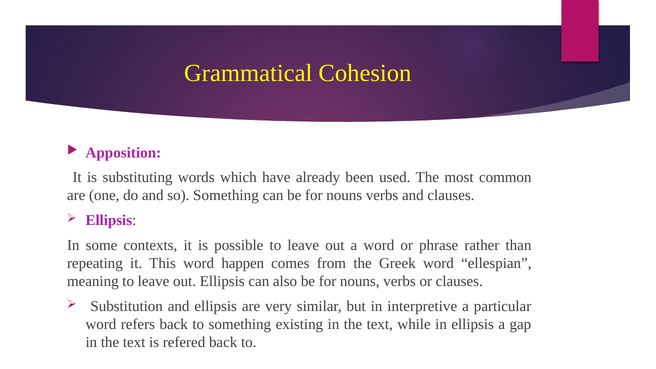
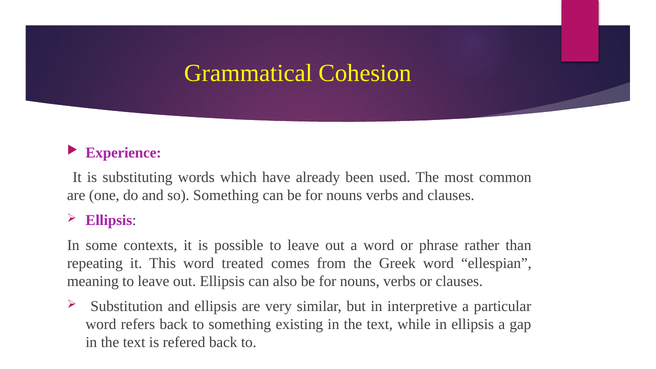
Apposition: Apposition -> Experience
happen: happen -> treated
